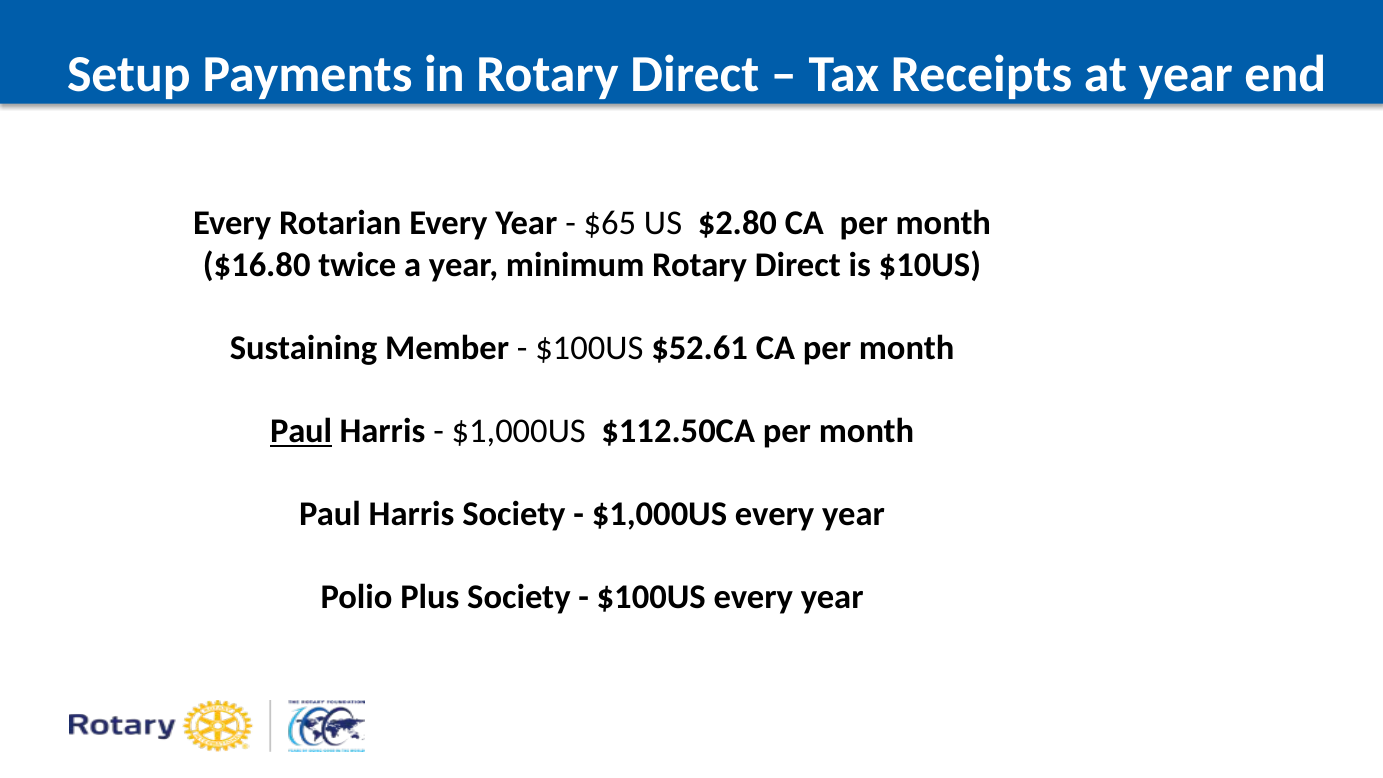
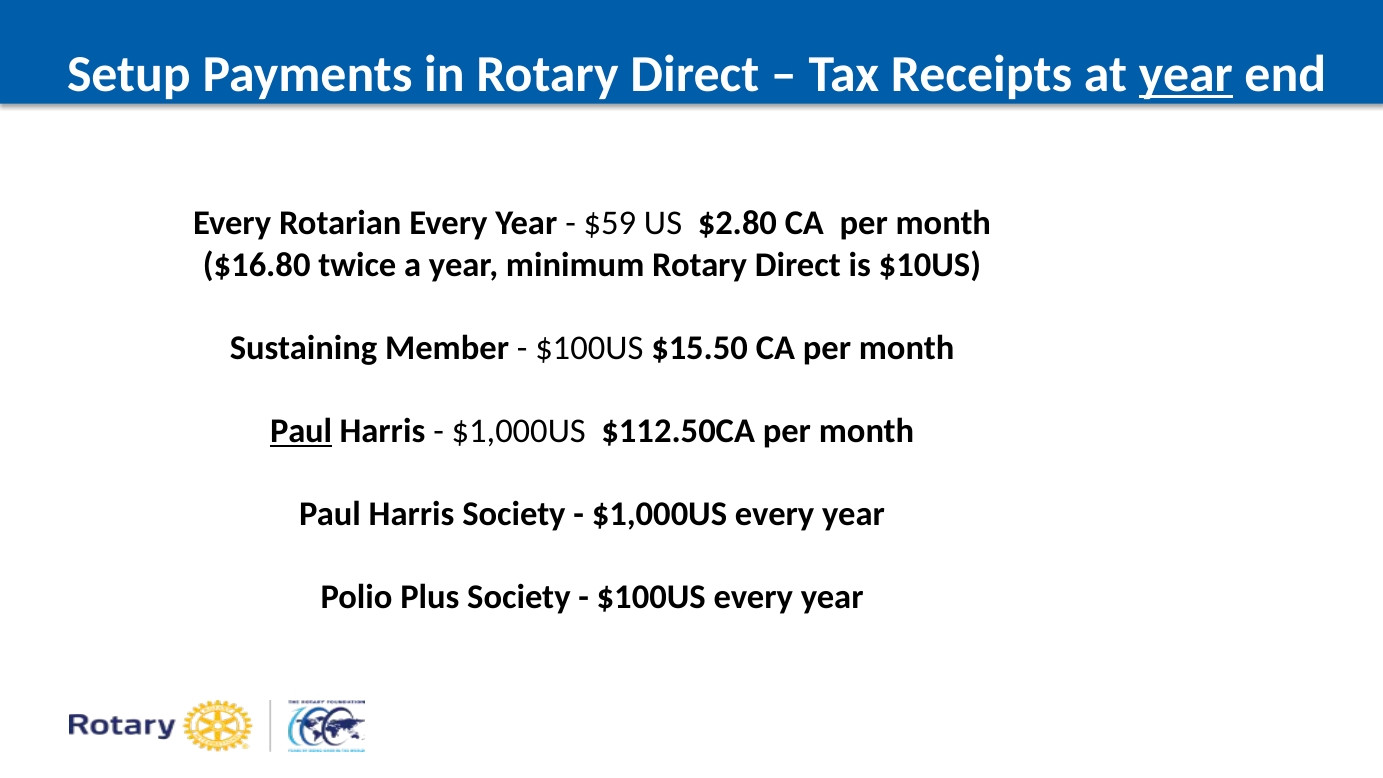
year at (1186, 74) underline: none -> present
$65: $65 -> $59
$52.61: $52.61 -> $15.50
